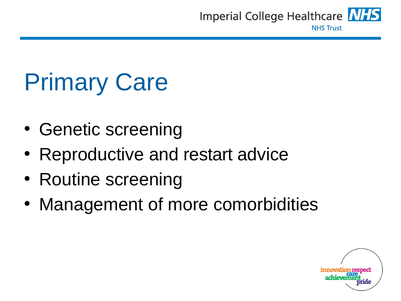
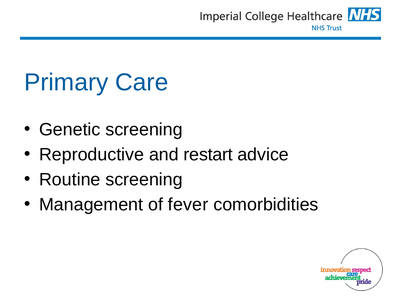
more: more -> fever
